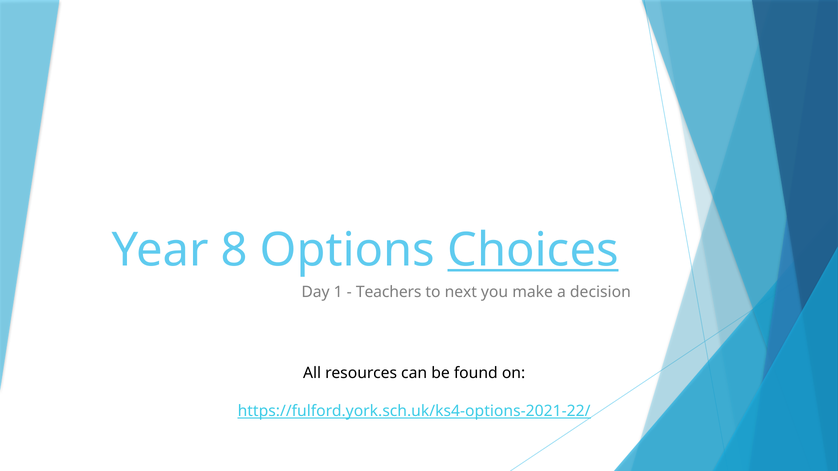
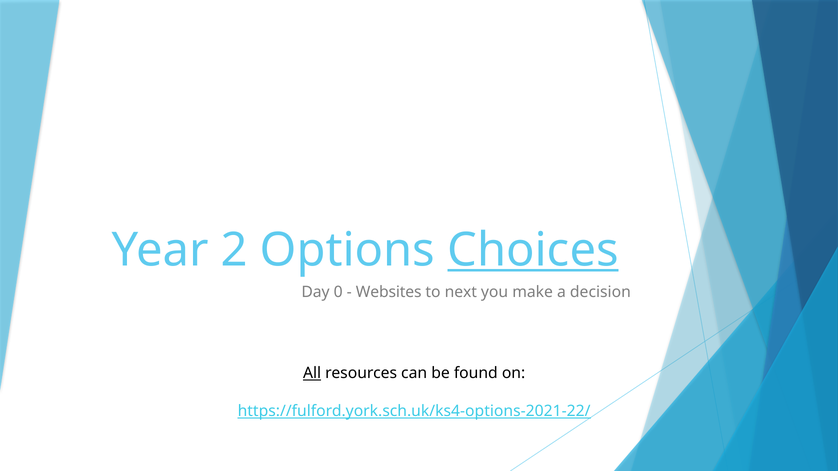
8: 8 -> 2
1: 1 -> 0
Teachers: Teachers -> Websites
All underline: none -> present
